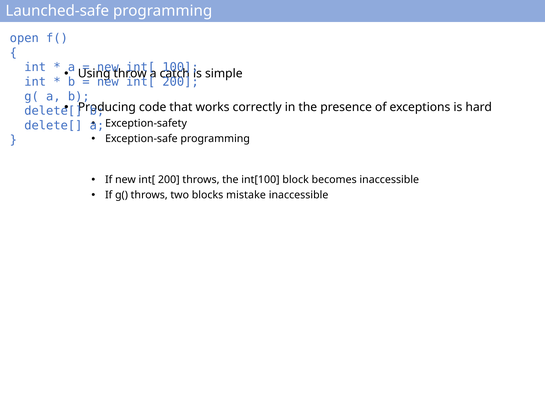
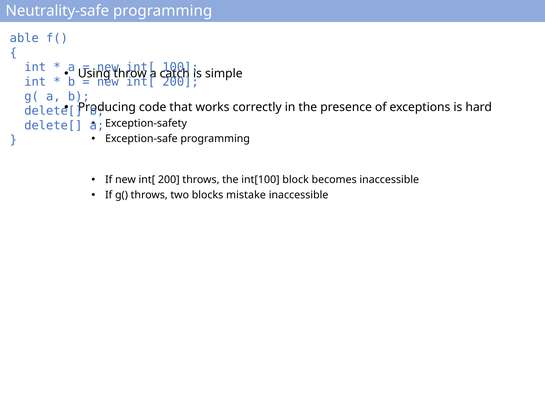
Launched-safe: Launched-safe -> Neutrality-safe
open: open -> able
